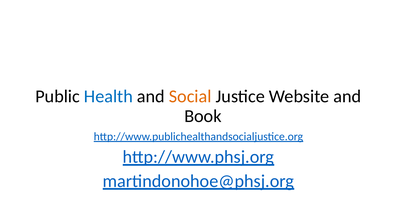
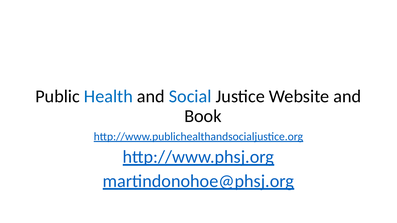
Social colour: orange -> blue
